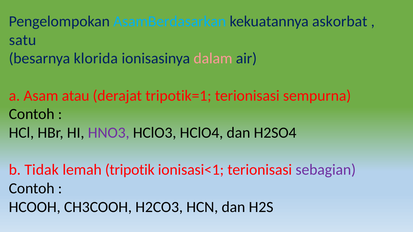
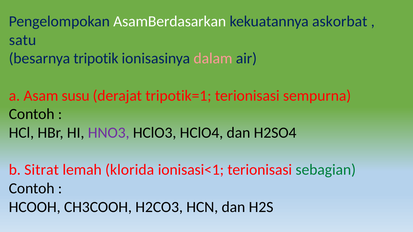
AsamBerdasarkan colour: light blue -> white
klorida: klorida -> tripotik
atau: atau -> susu
Tidak: Tidak -> Sitrat
tripotik: tripotik -> klorida
sebagian colour: purple -> green
